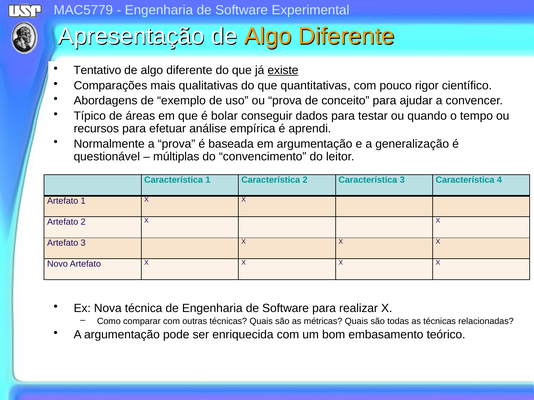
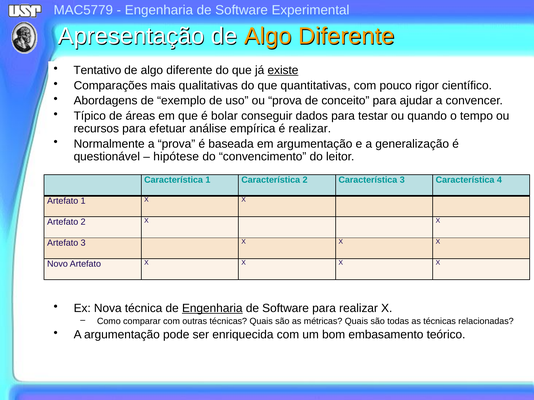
é aprendi: aprendi -> realizar
múltiplas: múltiplas -> hipótese
Engenharia at (212, 309) underline: none -> present
